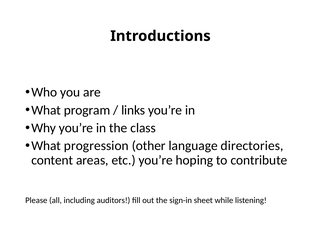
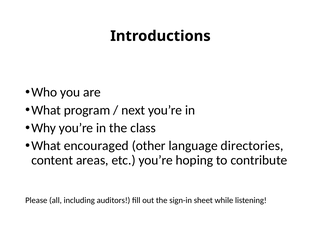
links: links -> next
progression: progression -> encouraged
